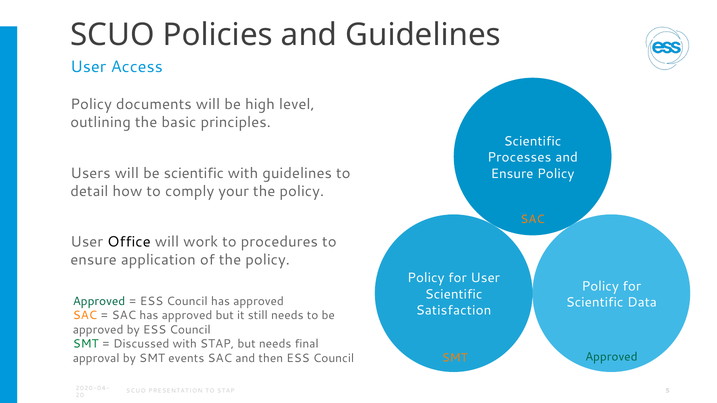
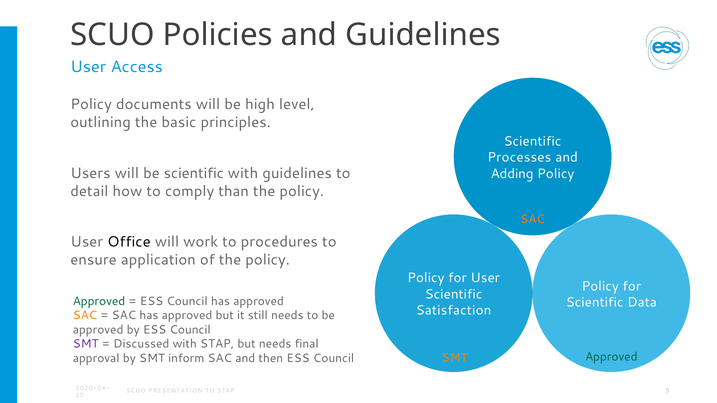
Ensure at (512, 174): Ensure -> Adding
your: your -> than
SMT at (86, 344) colour: green -> purple
events: events -> inform
